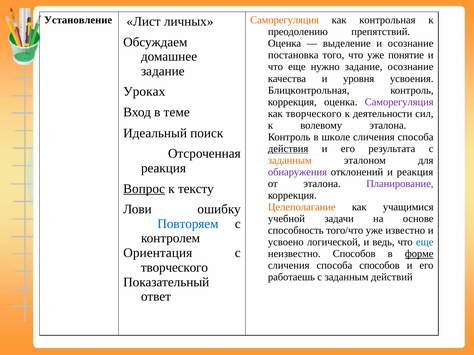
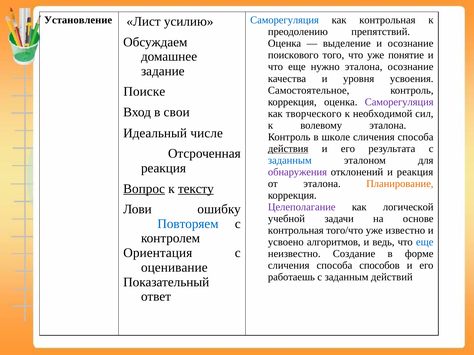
личных: личных -> усилию
Саморегуляция at (285, 20) colour: orange -> blue
постановка: постановка -> поискового
нужно задание: задание -> эталона
Блицконтрольная: Блицконтрольная -> Самостоятельное
Уроках: Уроках -> Поиске
теме: теме -> свои
деятельности: деятельности -> необходимой
поиск: поиск -> числе
заданным at (290, 161) colour: orange -> blue
Планирование colour: purple -> orange
тексту underline: none -> present
Целеполагание colour: orange -> purple
учащимися: учащимися -> логической
способность at (296, 231): способность -> контрольная
логической: логической -> алгоритмов
неизвестно Способов: Способов -> Создание
форме underline: present -> none
творческого at (174, 268): творческого -> оценивание
